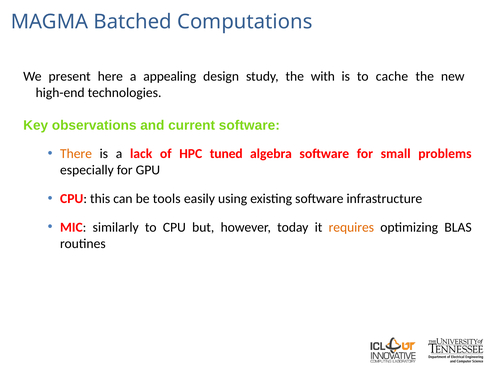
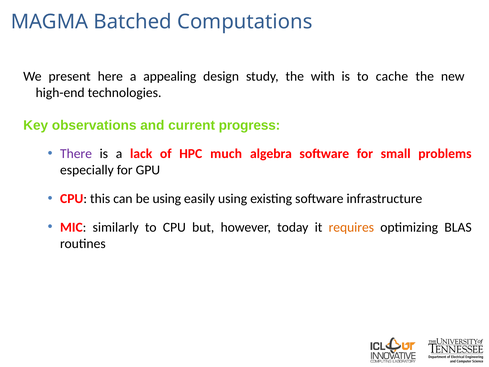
current software: software -> progress
There colour: orange -> purple
tuned: tuned -> much
be tools: tools -> using
